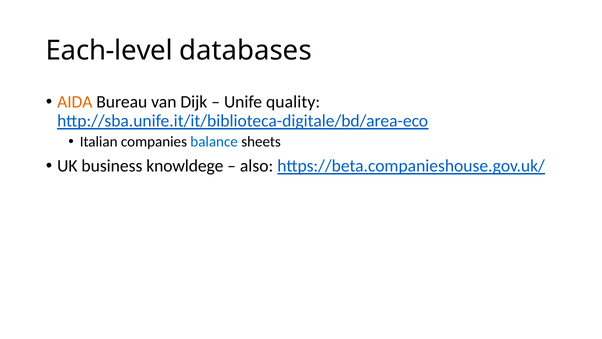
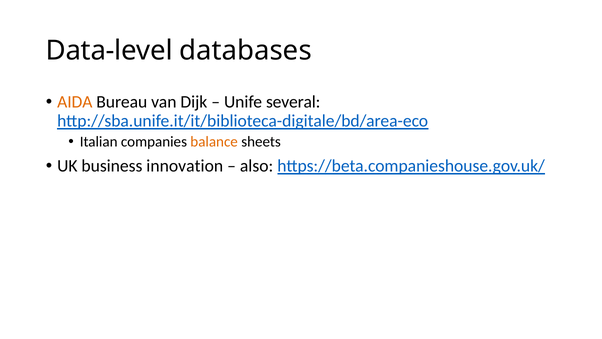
Each-level: Each-level -> Data-level
quality: quality -> several
balance colour: blue -> orange
knowldege: knowldege -> innovation
